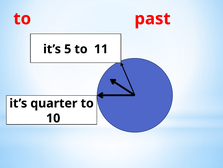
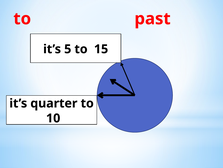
11: 11 -> 15
